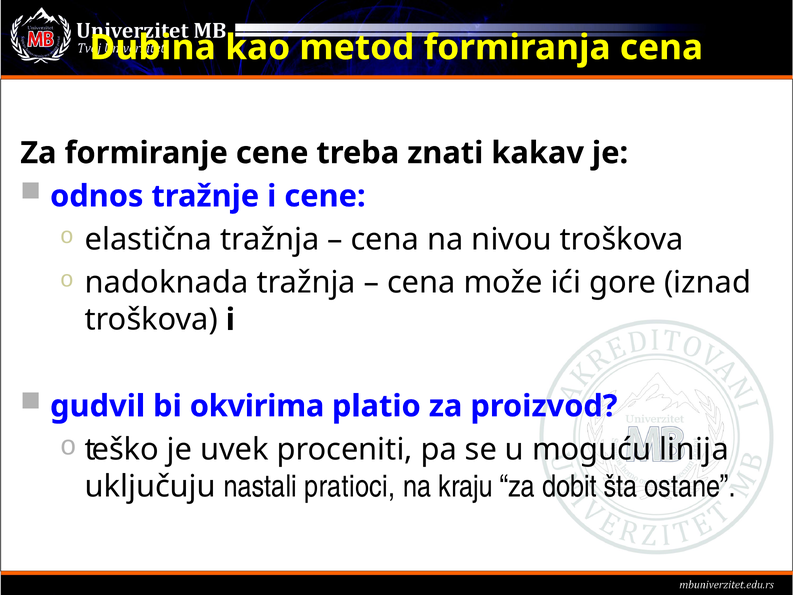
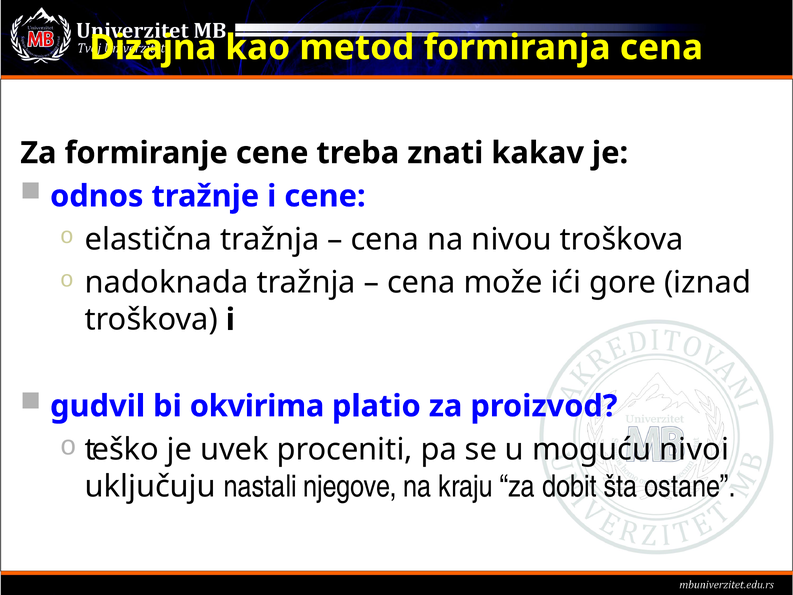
Dubina: Dubina -> Dizajna
linija: linija -> nivoi
pratioci: pratioci -> njegove
